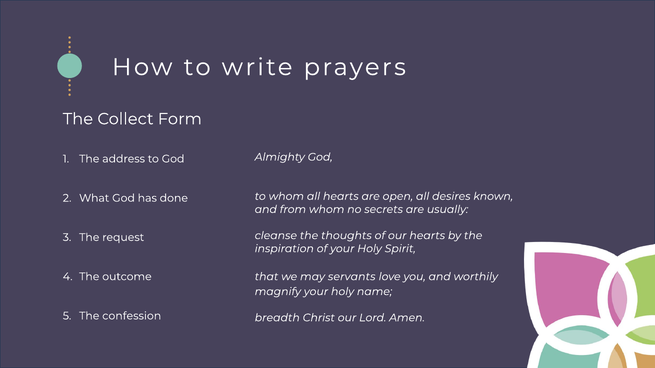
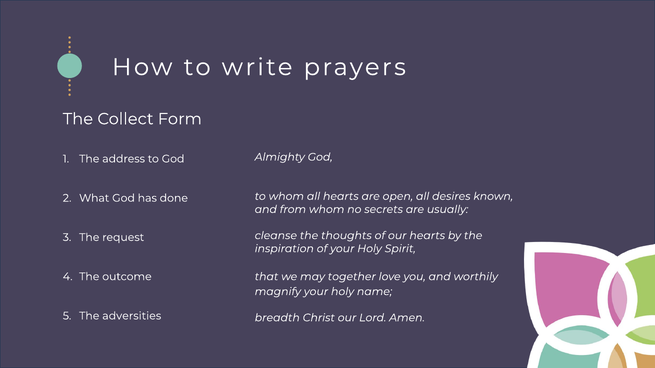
servants: servants -> together
confession: confession -> adversities
